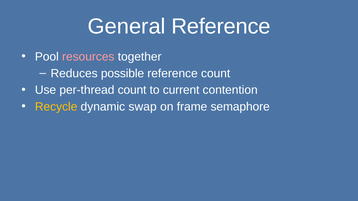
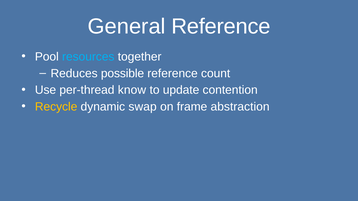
resources colour: pink -> light blue
per-thread count: count -> know
current: current -> update
semaphore: semaphore -> abstraction
